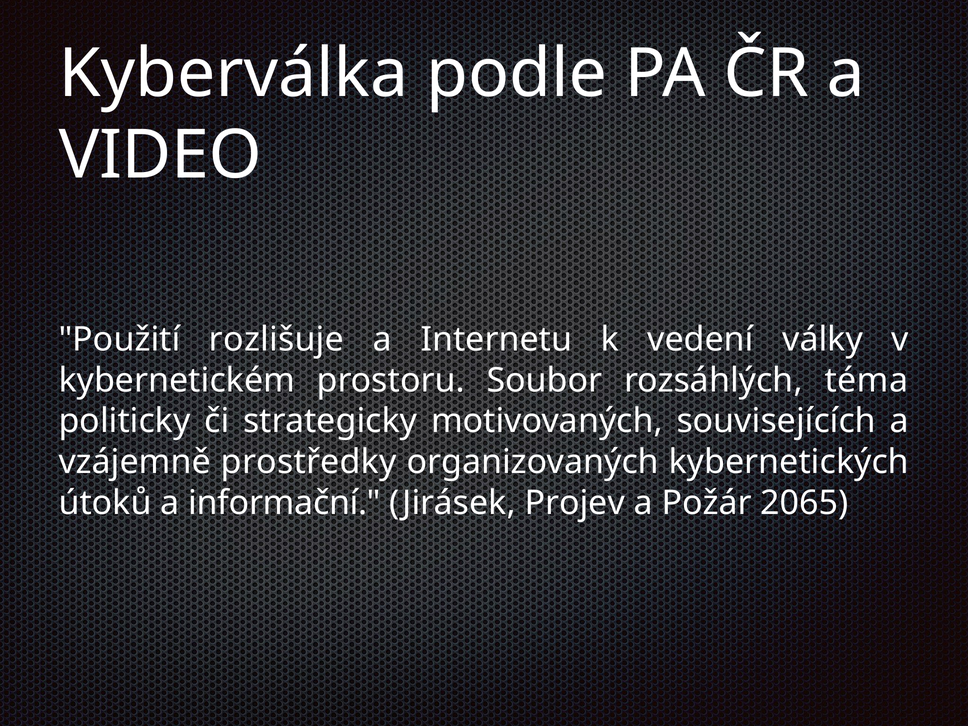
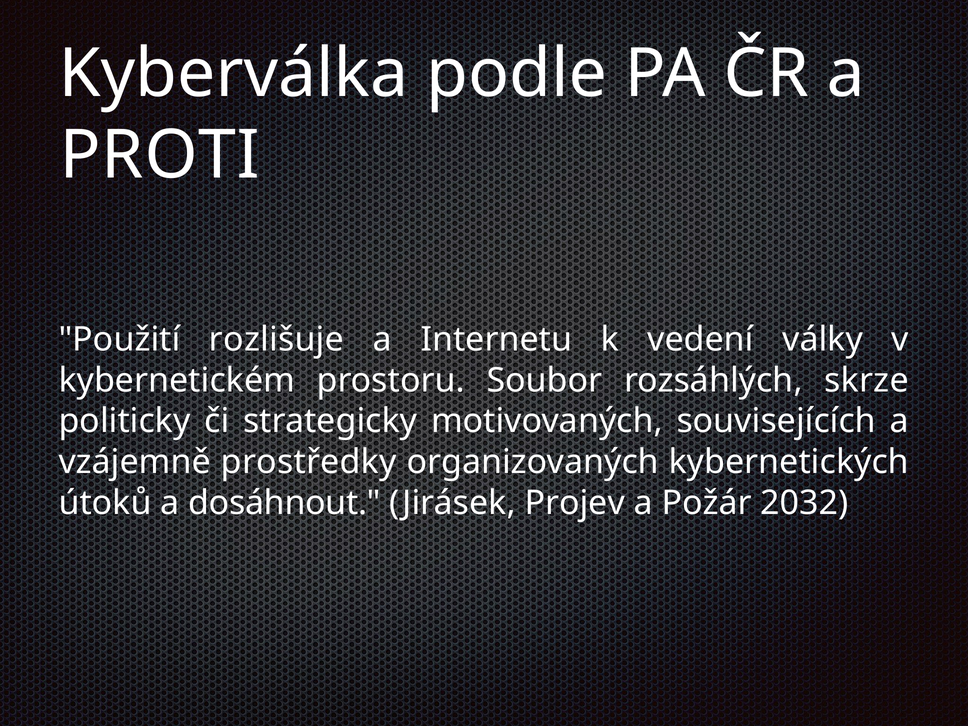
VIDEO: VIDEO -> PROTI
téma: téma -> skrze
informační: informační -> dosáhnout
2065: 2065 -> 2032
